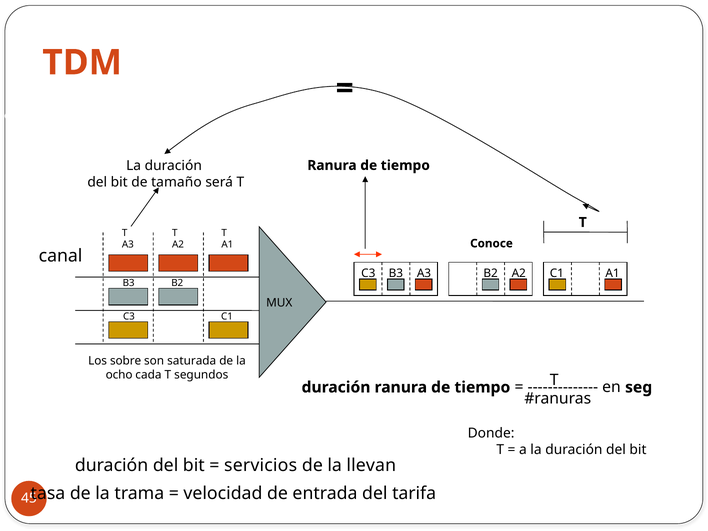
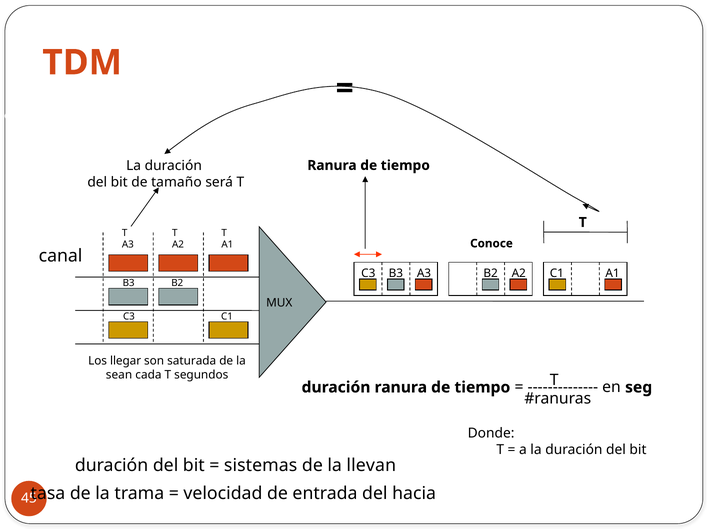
sobre: sobre -> llegar
ocho: ocho -> sean
servicios: servicios -> sistemas
tarifa: tarifa -> hacia
